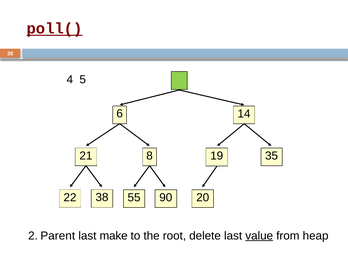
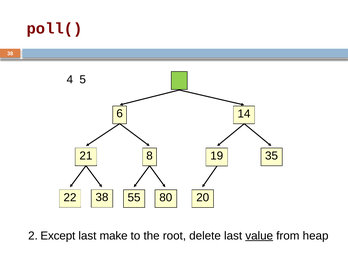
poll( underline: present -> none
90: 90 -> 80
Parent: Parent -> Except
